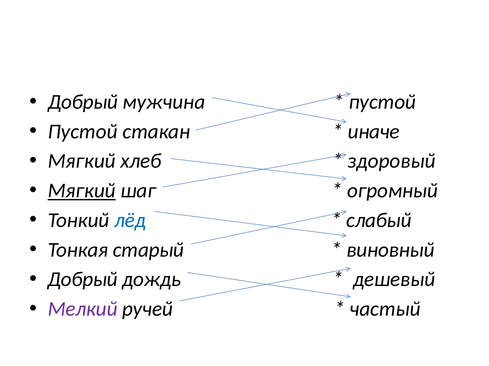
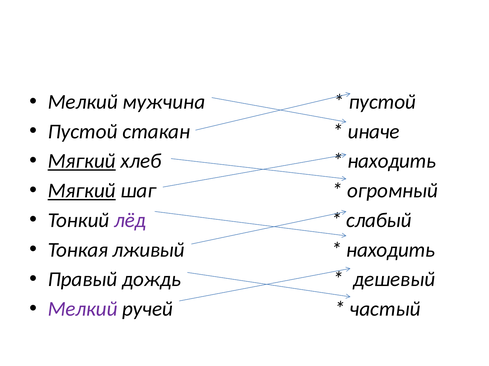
Добрый at (83, 102): Добрый -> Мелкий
Мягкий at (82, 161) underline: none -> present
здоровый at (392, 161): здоровый -> находить
лёд colour: blue -> purple
старый: старый -> лживый
виновный at (391, 250): виновный -> находить
Добрый at (83, 280): Добрый -> Правый
